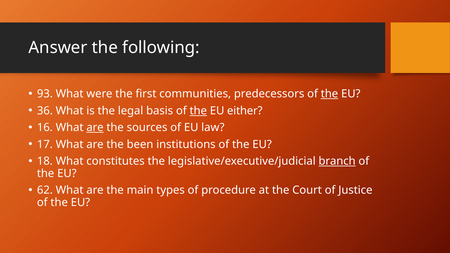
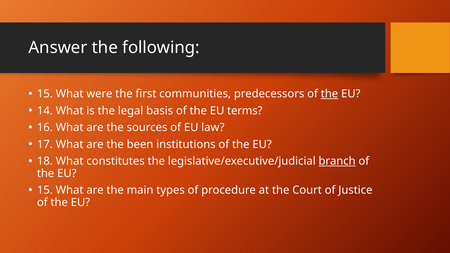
93 at (45, 94): 93 -> 15
36: 36 -> 14
the at (198, 111) underline: present -> none
either: either -> terms
are at (95, 128) underline: present -> none
62 at (45, 190): 62 -> 15
